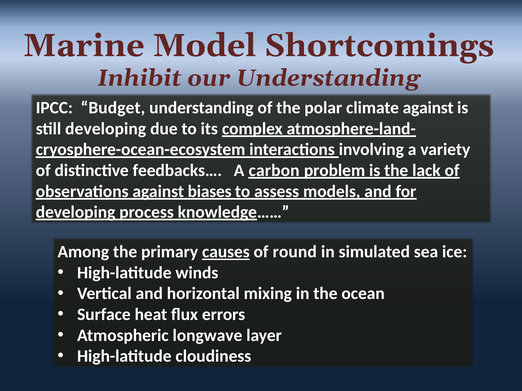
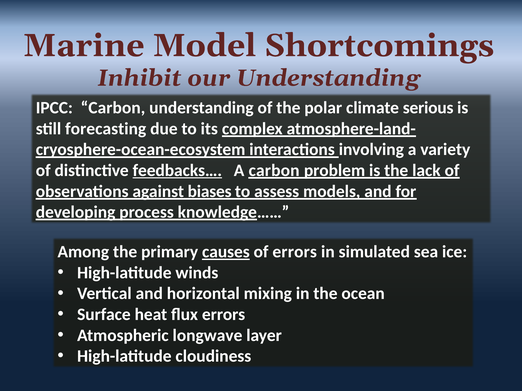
IPCC Budget: Budget -> Carbon
climate against: against -> serious
still developing: developing -> forecasting
feedbacks… underline: none -> present
of round: round -> errors
